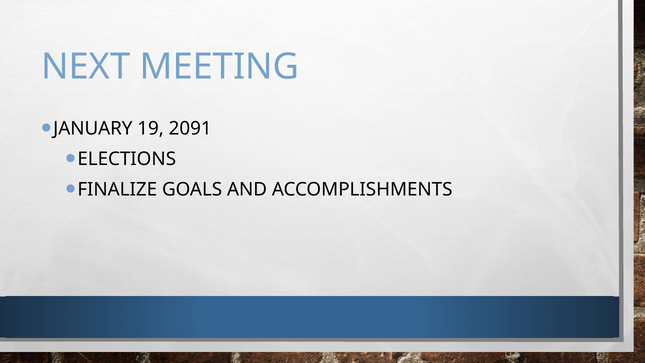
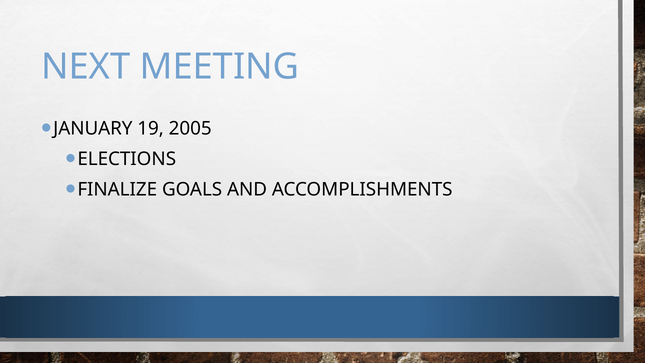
2091: 2091 -> 2005
